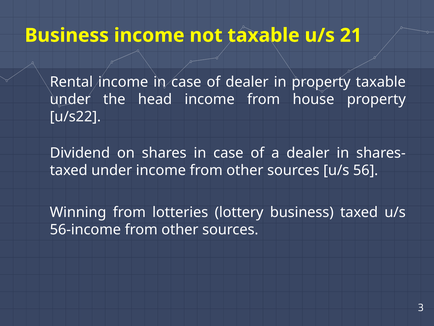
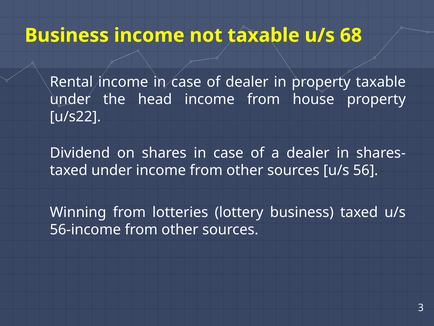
21: 21 -> 68
